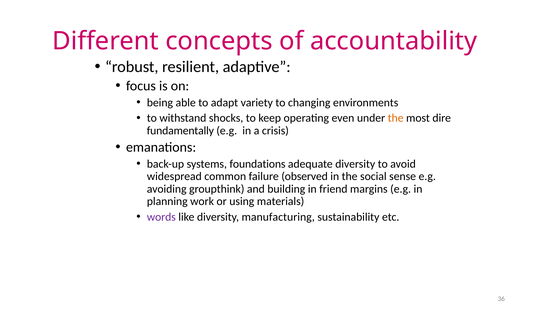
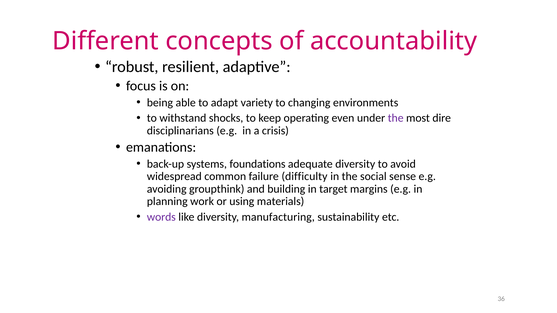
the at (396, 118) colour: orange -> purple
fundamentally: fundamentally -> disciplinarians
observed: observed -> difficulty
friend: friend -> target
